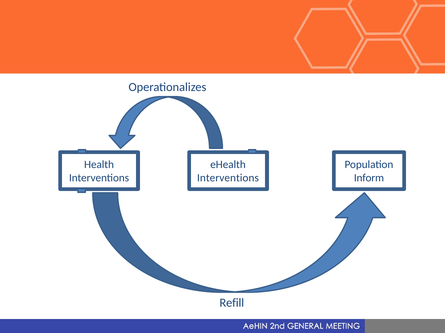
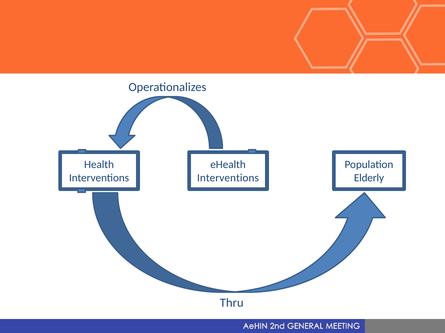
Inform: Inform -> Elderly
Refill: Refill -> Thru
